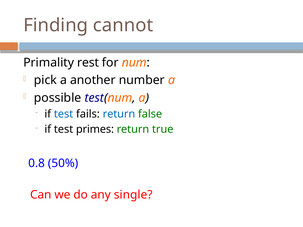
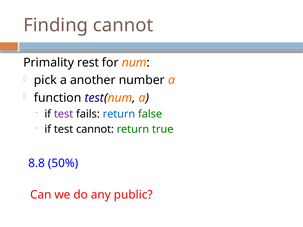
possible: possible -> function
test at (64, 114) colour: blue -> purple
test primes: primes -> cannot
0.8: 0.8 -> 8.8
single: single -> public
